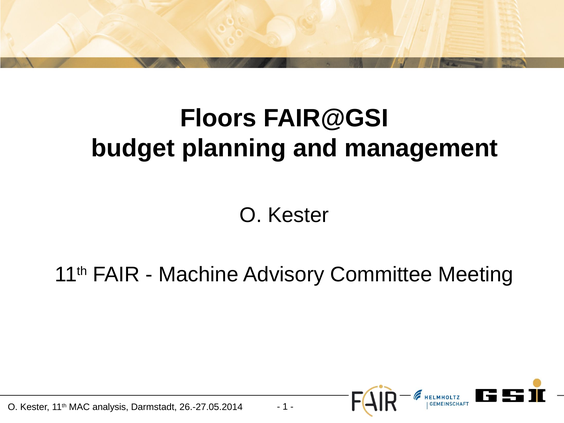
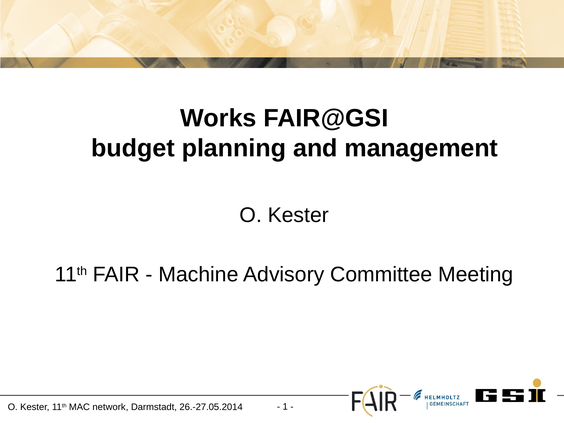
Floors: Floors -> Works
analysis: analysis -> network
